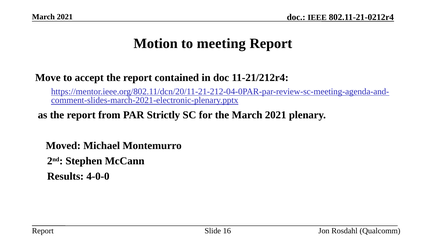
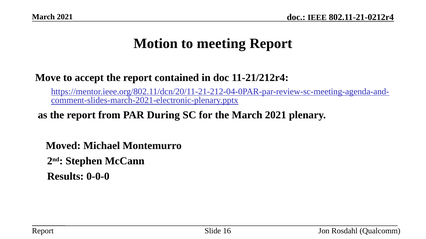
Strictly: Strictly -> During
4-0-0: 4-0-0 -> 0-0-0
